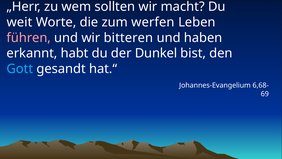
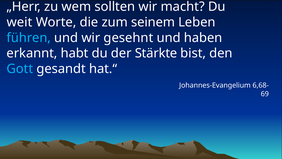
werfen: werfen -> seinem
führen colour: pink -> light blue
bitteren: bitteren -> gesehnt
Dunkel: Dunkel -> Stärkte
